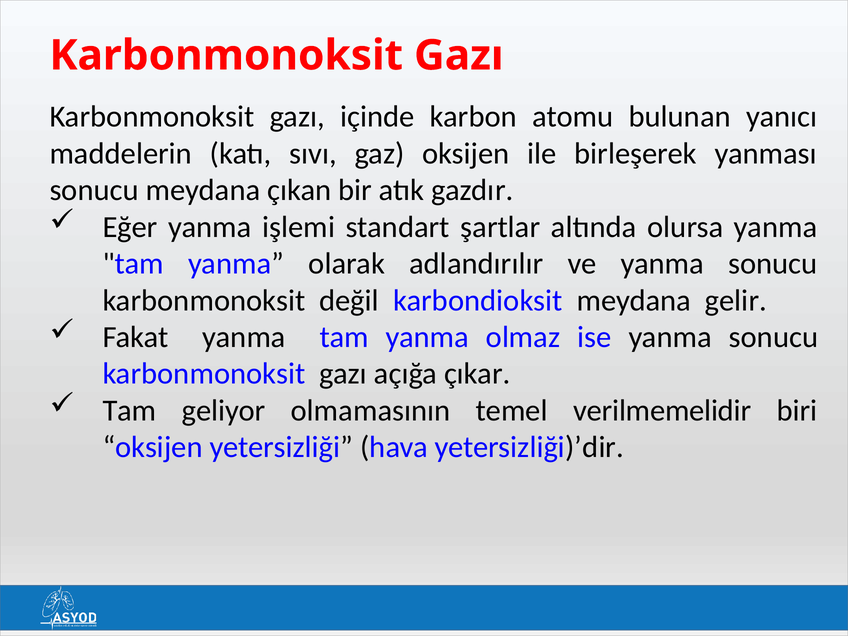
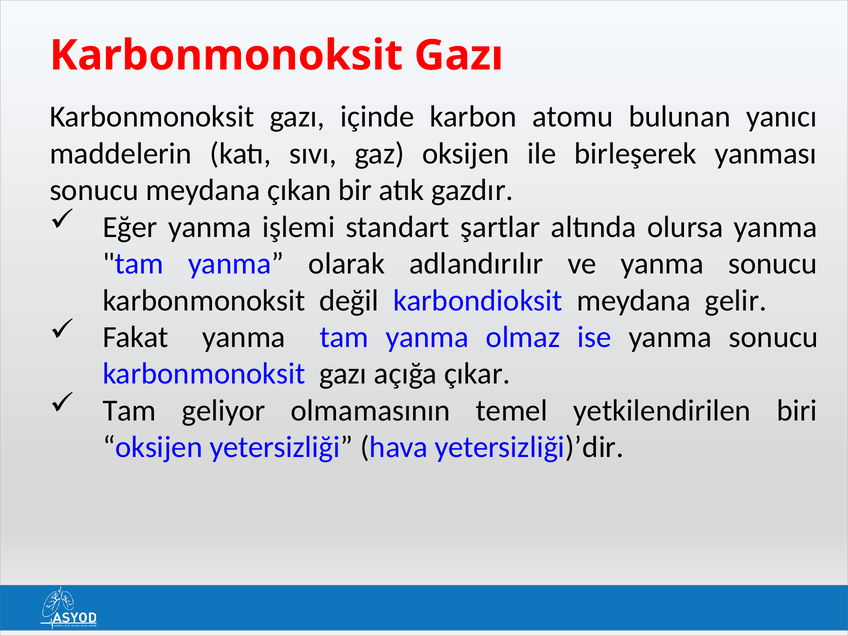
verilmemelidir: verilmemelidir -> yetkilendirilen
